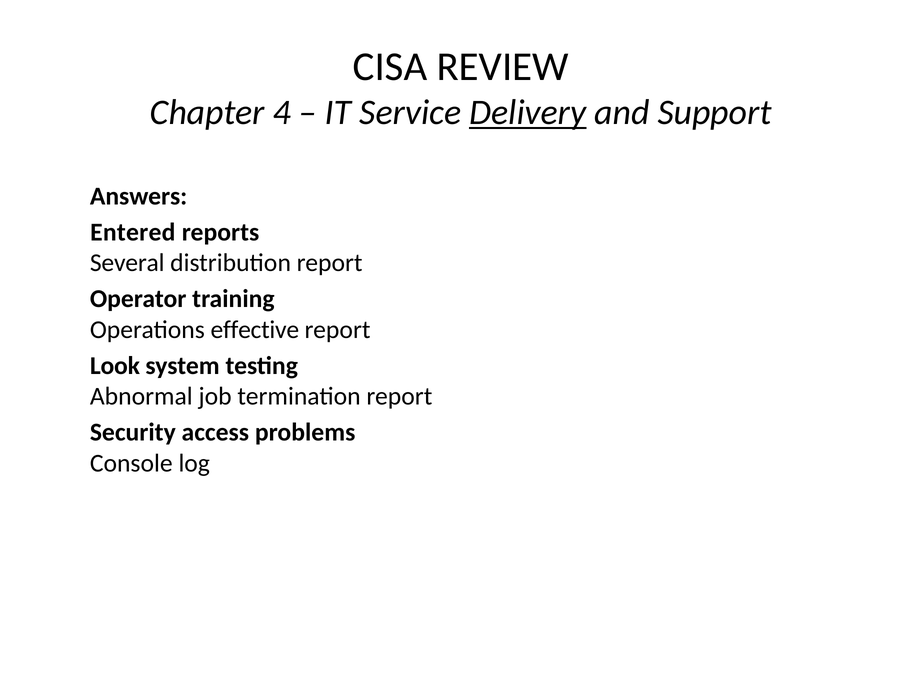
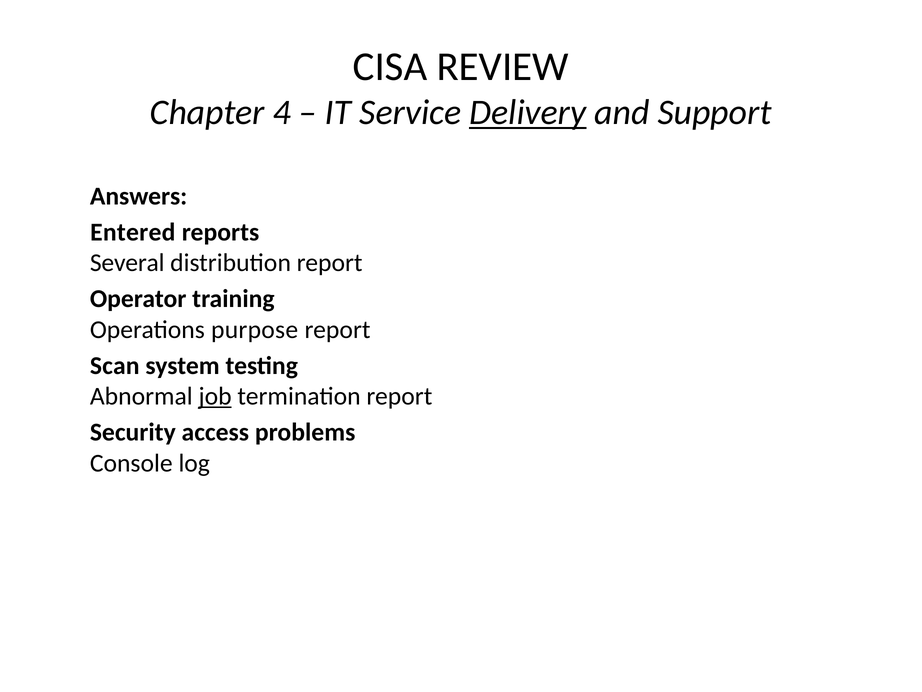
effective: effective -> purpose
Look: Look -> Scan
job underline: none -> present
